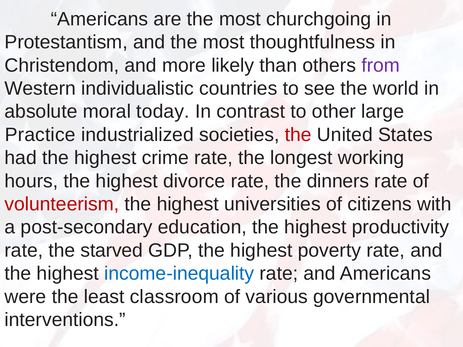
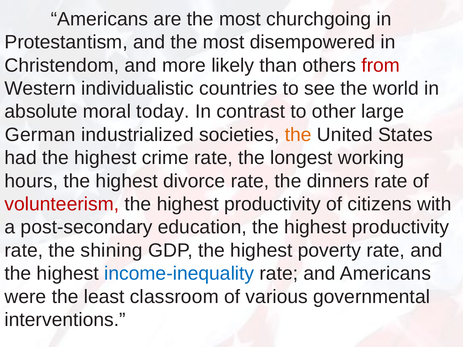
thoughtfulness: thoughtfulness -> disempowered
from colour: purple -> red
Practice: Practice -> German
the at (298, 135) colour: red -> orange
universities at (272, 204): universities -> productivity
starved: starved -> shining
